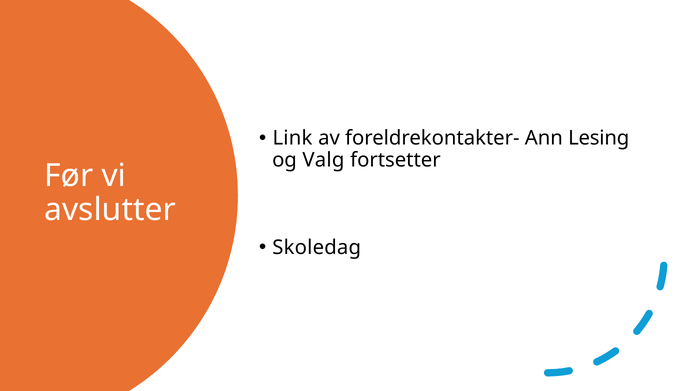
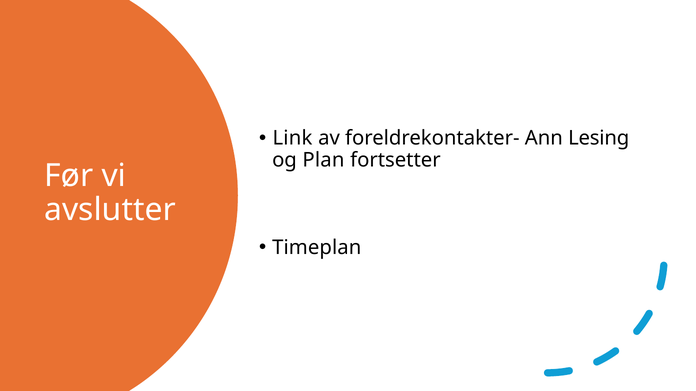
Valg: Valg -> Plan
Skoledag: Skoledag -> Timeplan
